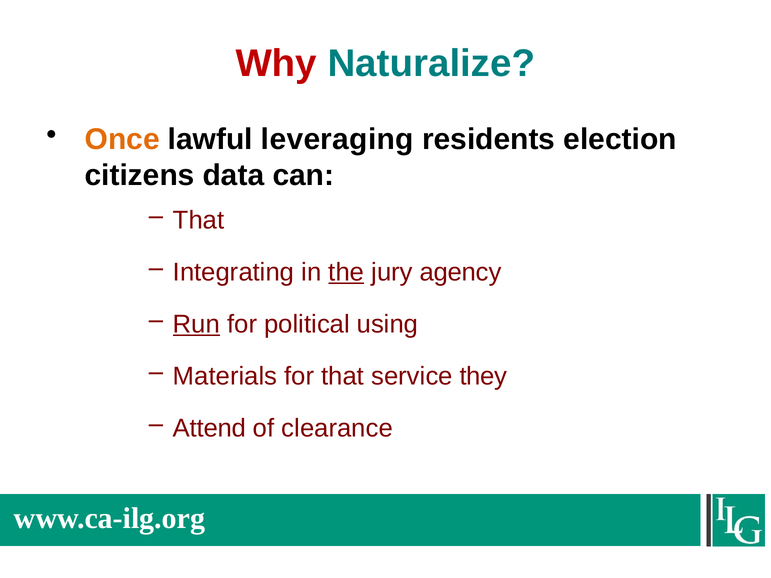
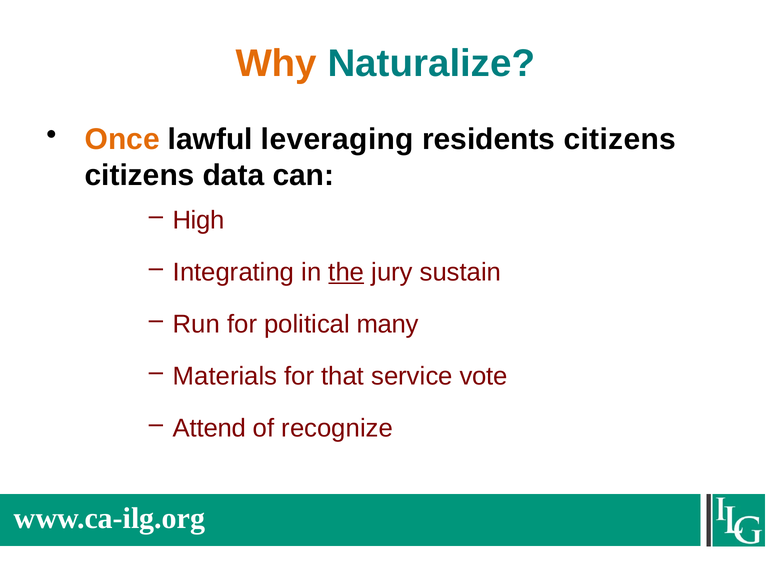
Why colour: red -> orange
residents election: election -> citizens
That at (199, 220): That -> High
agency: agency -> sustain
Run underline: present -> none
using: using -> many
they: they -> vote
clearance: clearance -> recognize
